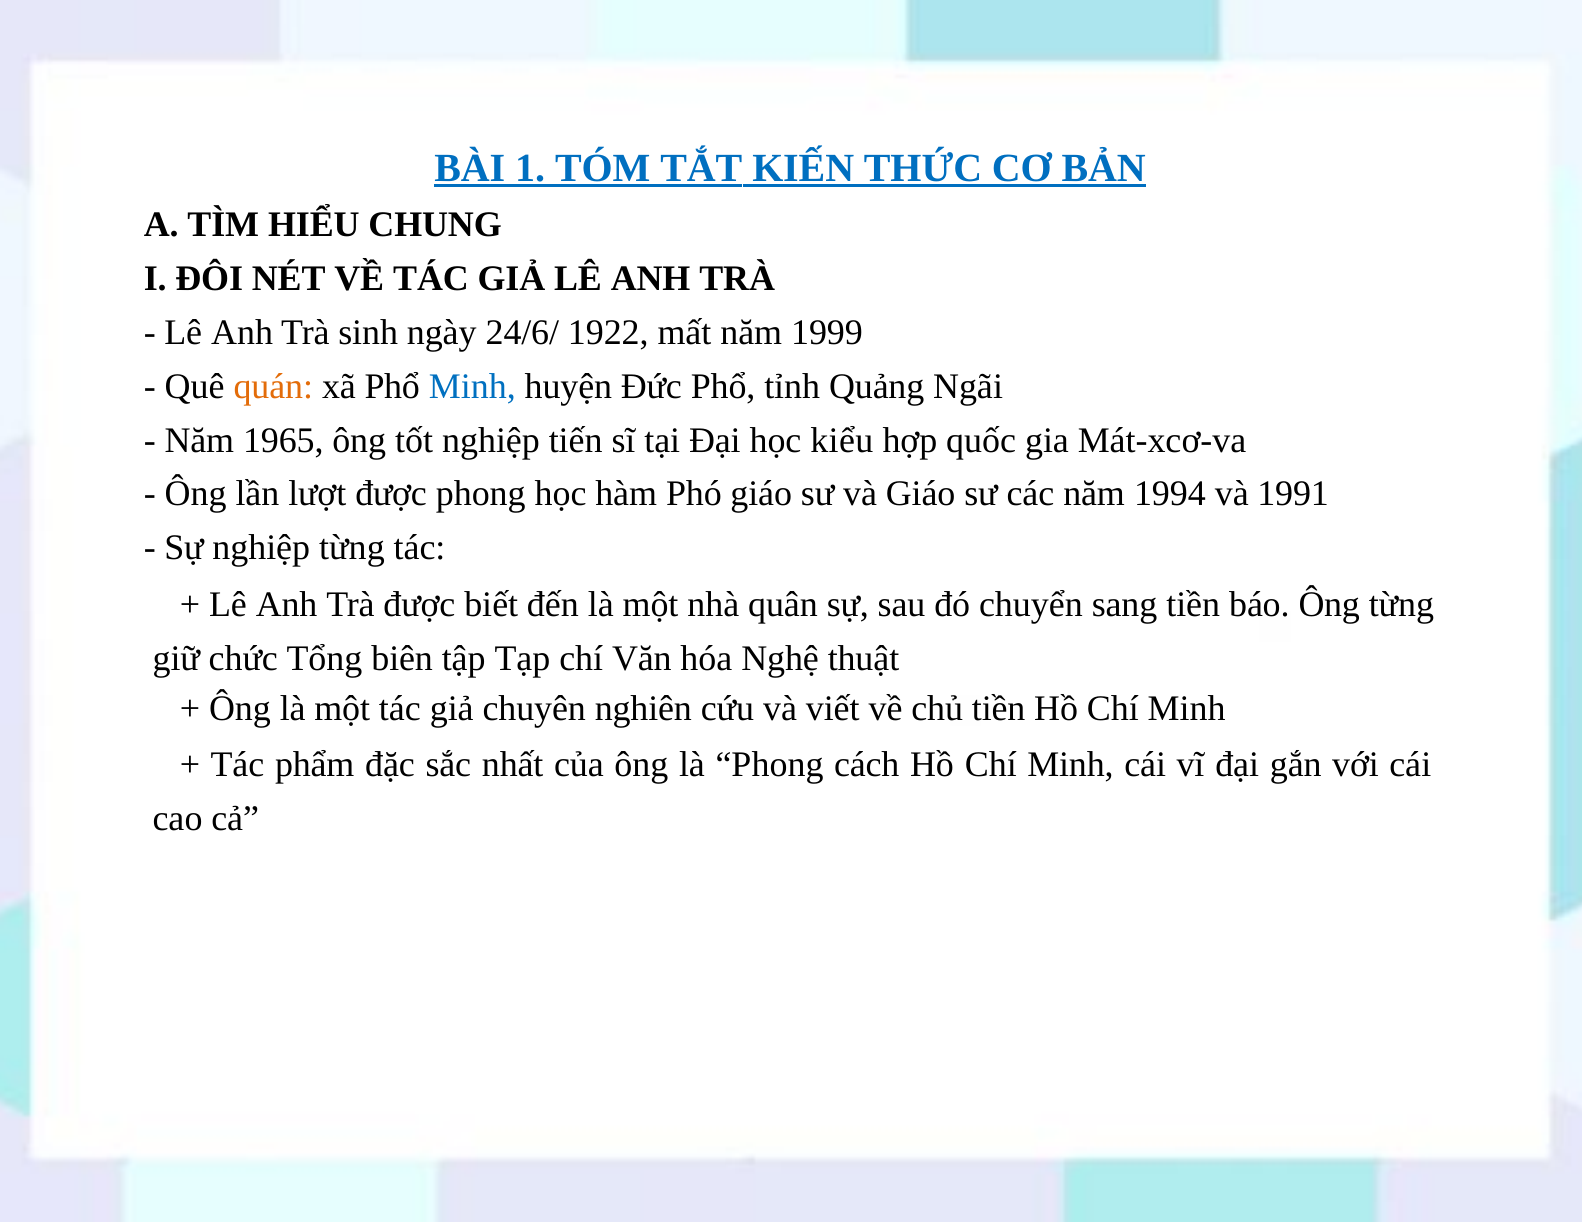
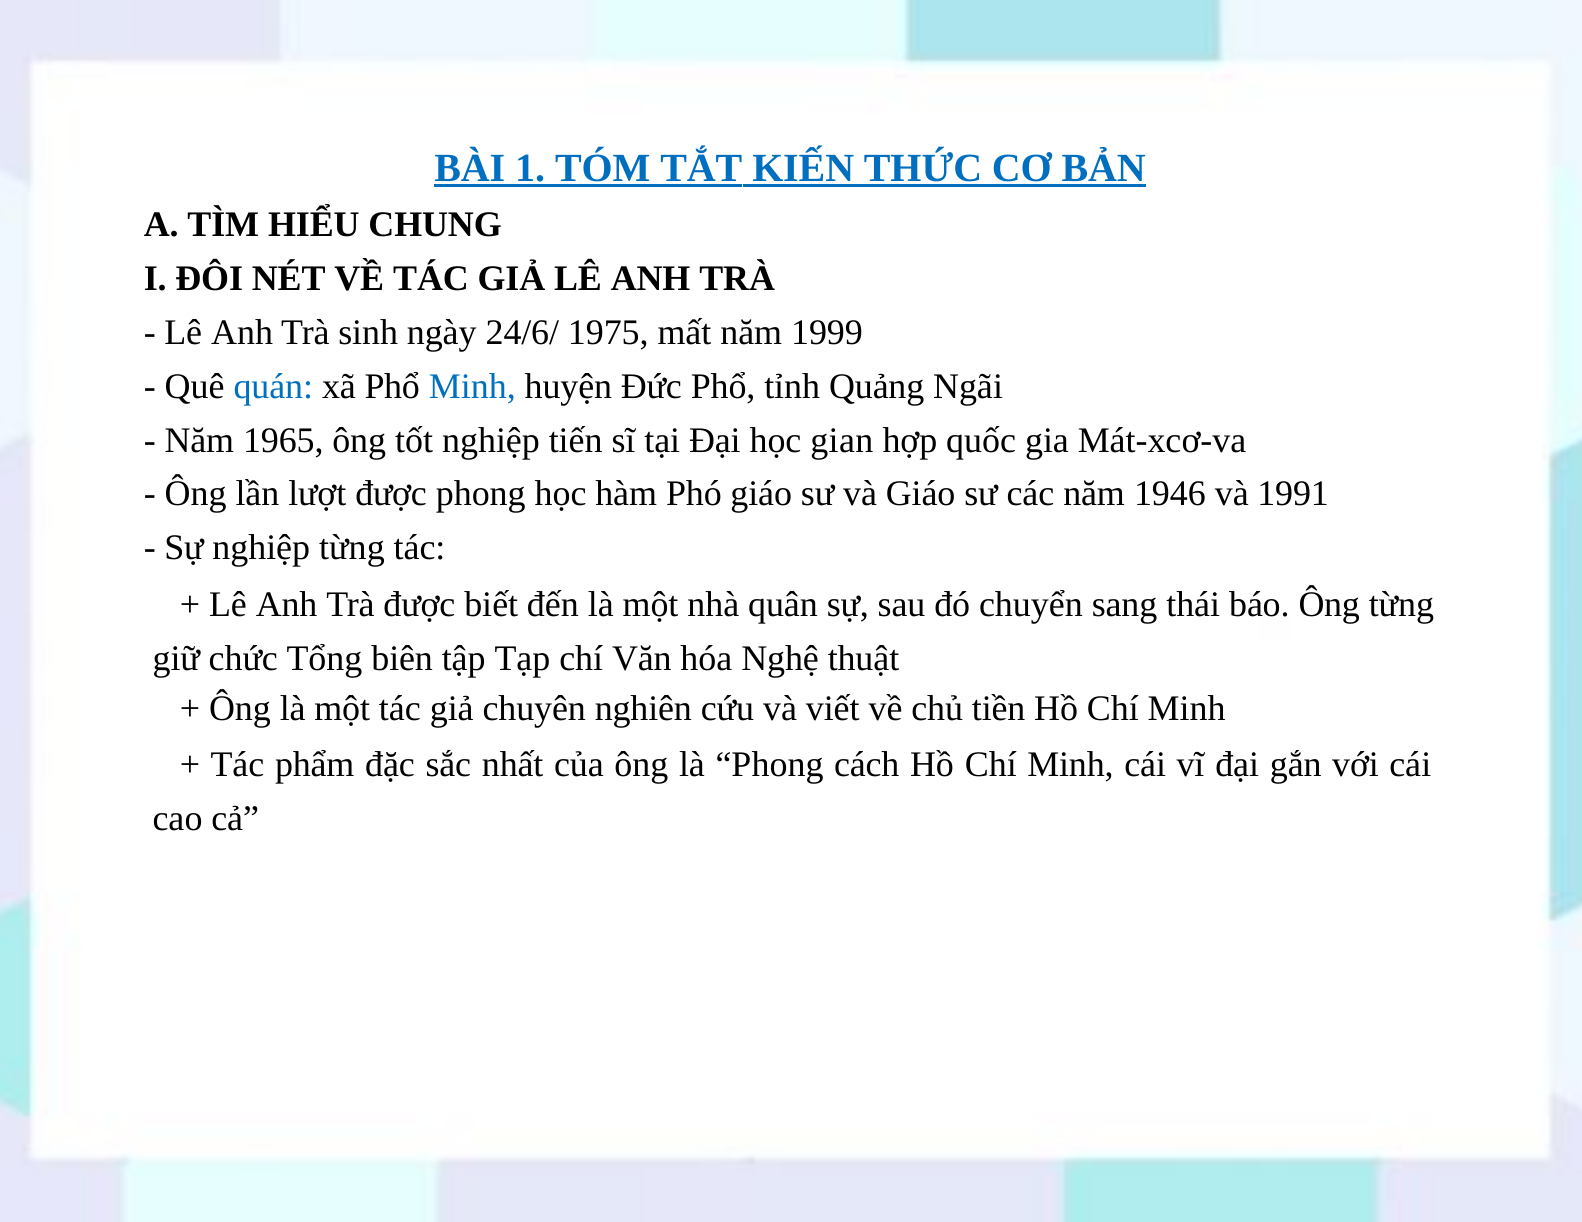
1922: 1922 -> 1975
quán colour: orange -> blue
kiểu: kiểu -> gian
1994: 1994 -> 1946
sang tiền: tiền -> thái
